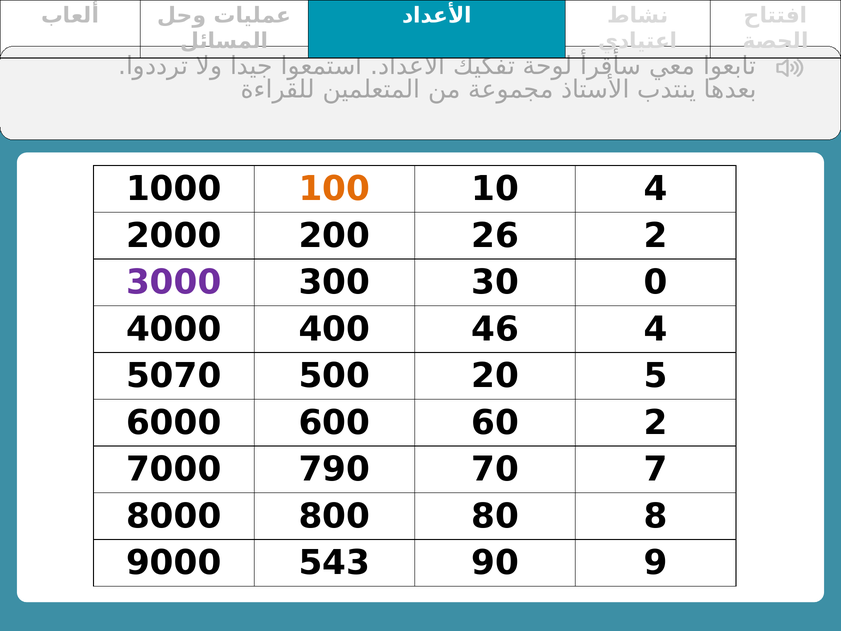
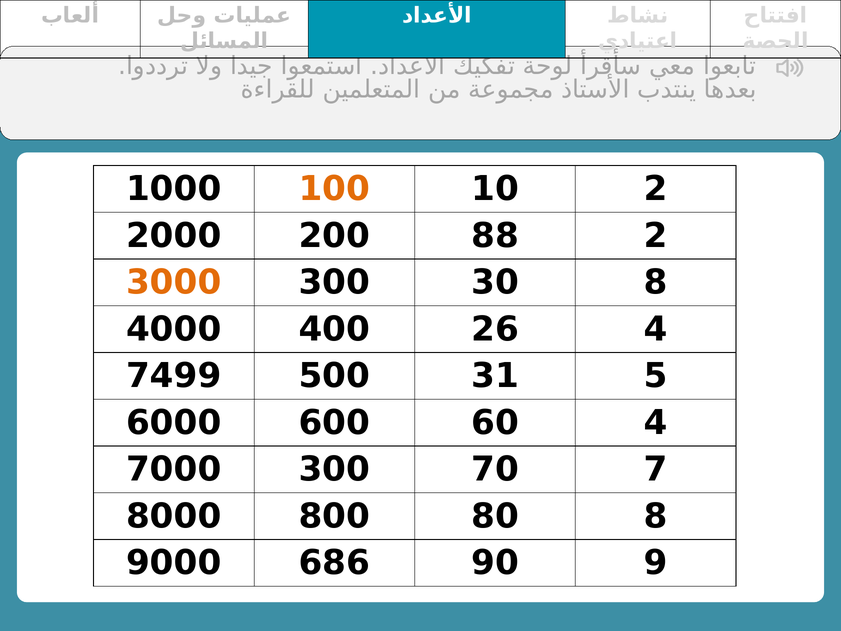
10 4: 4 -> 2
26: 26 -> 88
3000 colour: purple -> orange
30 0: 0 -> 8
46: 46 -> 26
5070: 5070 -> 7499
20: 20 -> 31
60 2: 2 -> 4
7000 790: 790 -> 300
543: 543 -> 686
